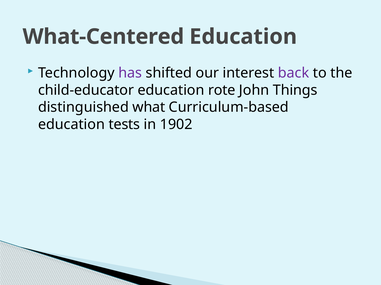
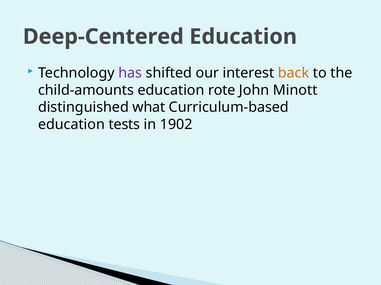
What-Centered: What-Centered -> Deep-Centered
back colour: purple -> orange
child-educator: child-educator -> child-amounts
Things: Things -> Minott
